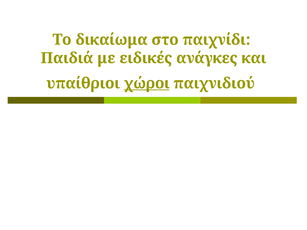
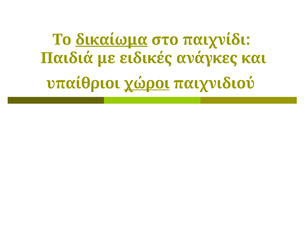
δικαίωμα underline: none -> present
